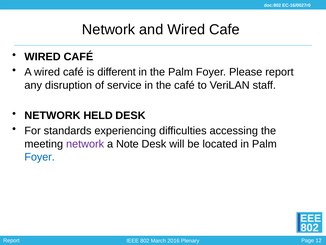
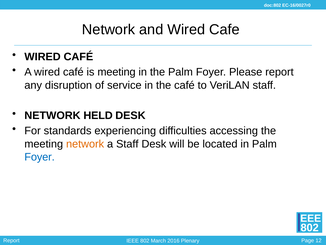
is different: different -> meeting
network at (85, 144) colour: purple -> orange
a Note: Note -> Staff
